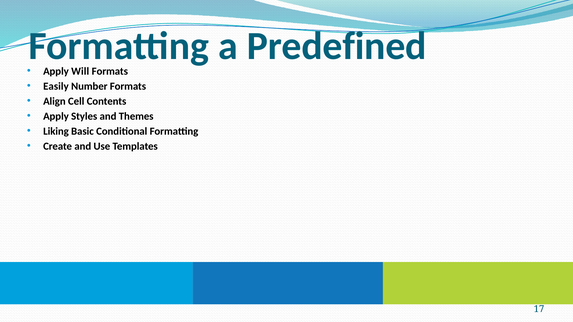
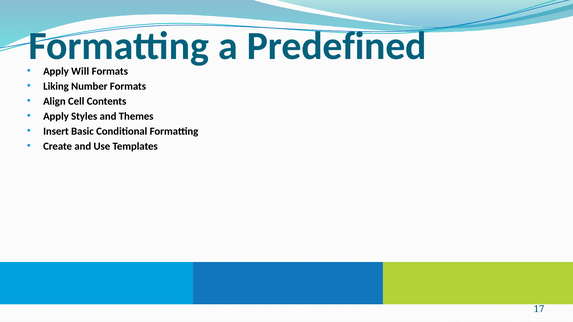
Easily: Easily -> Liking
Liking: Liking -> Insert
